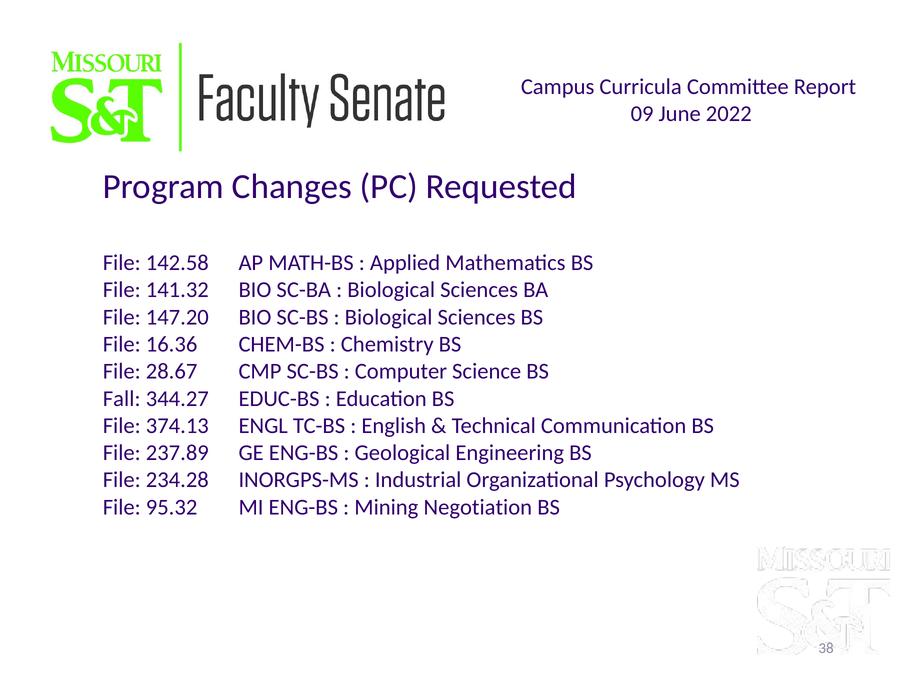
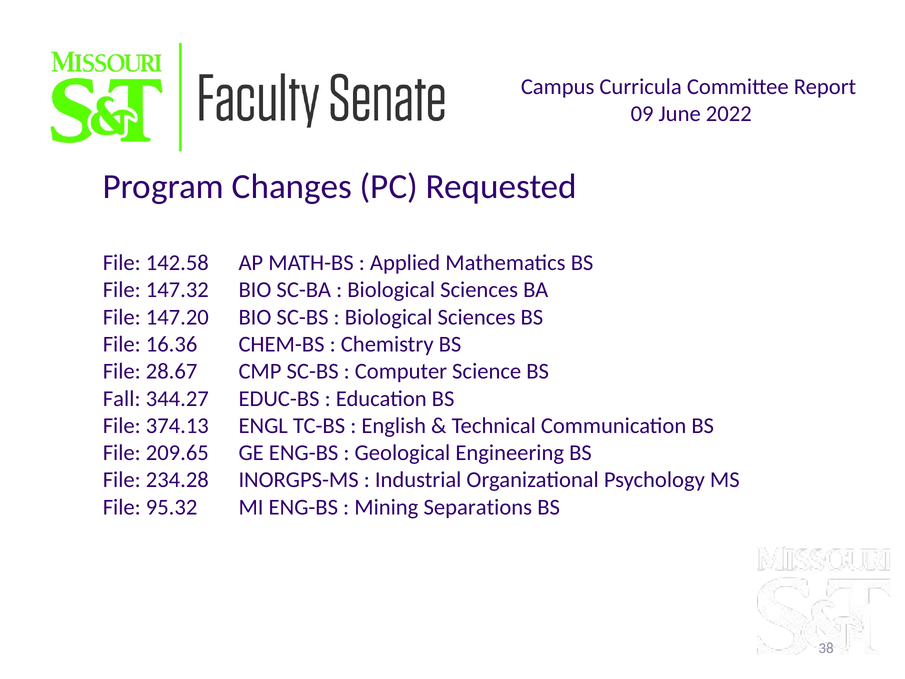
141.32: 141.32 -> 147.32
237.89: 237.89 -> 209.65
Negotiation: Negotiation -> Separations
